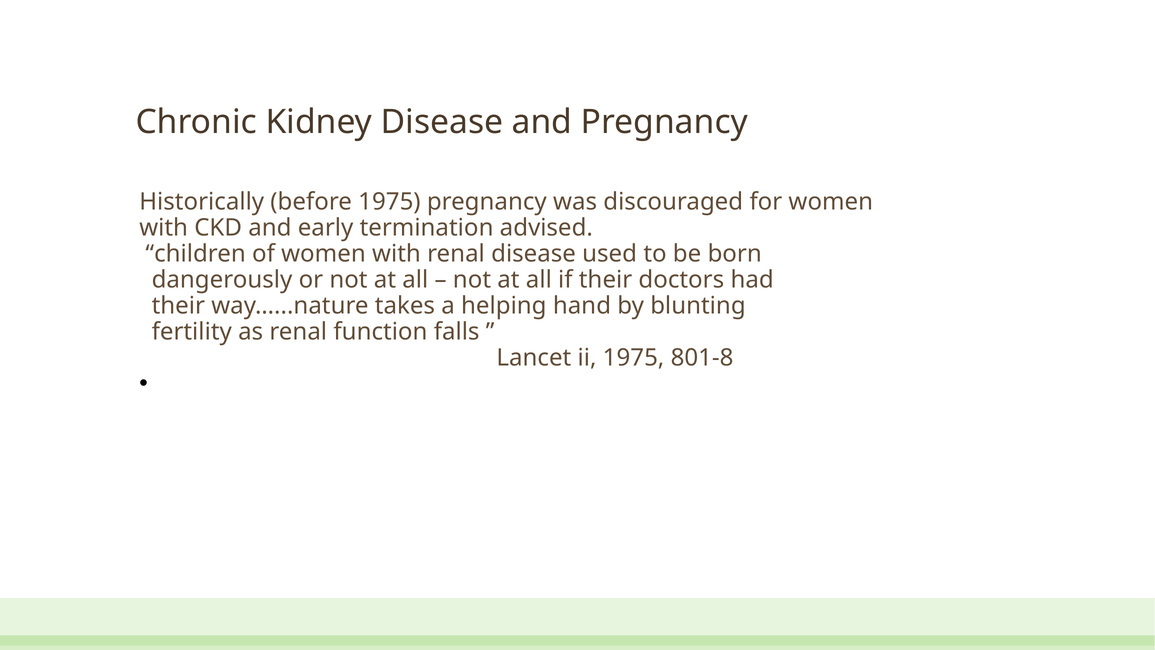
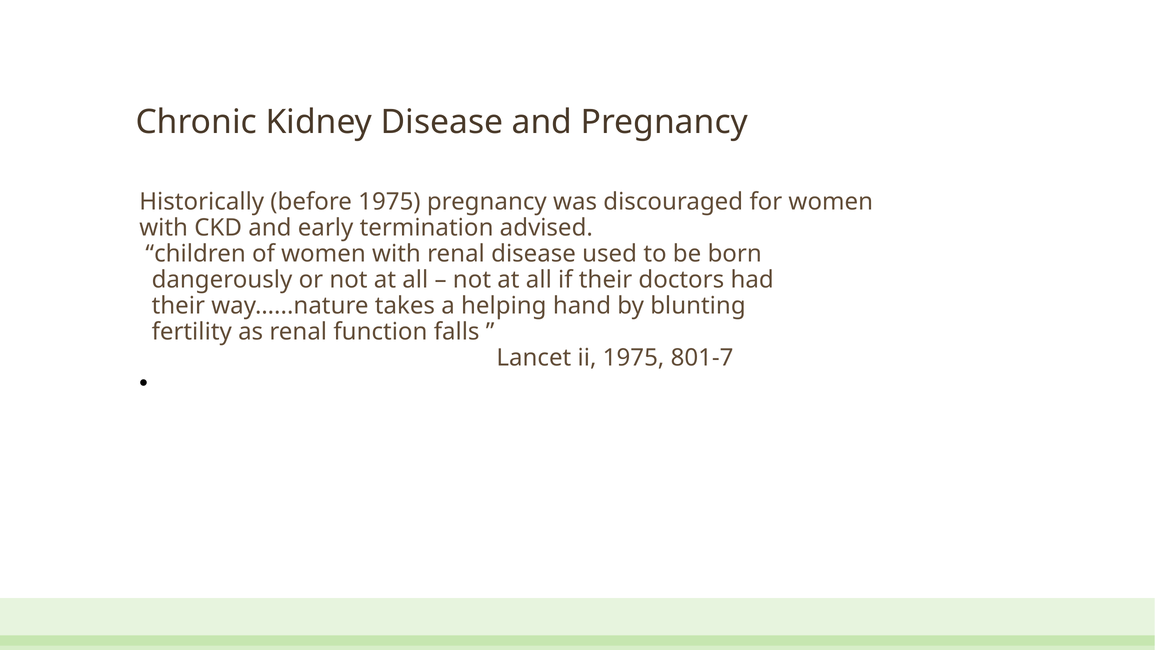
801-8: 801-8 -> 801-7
